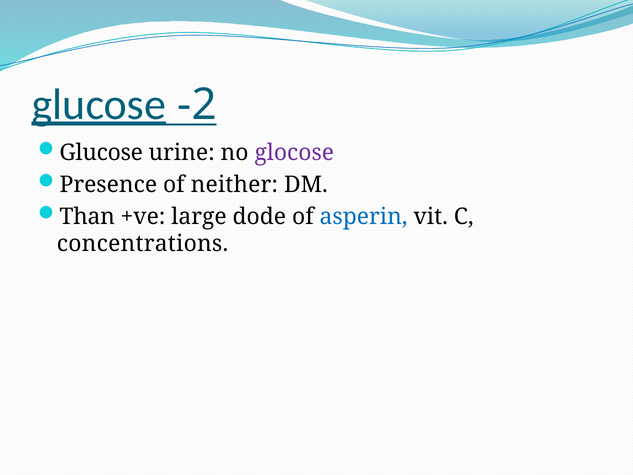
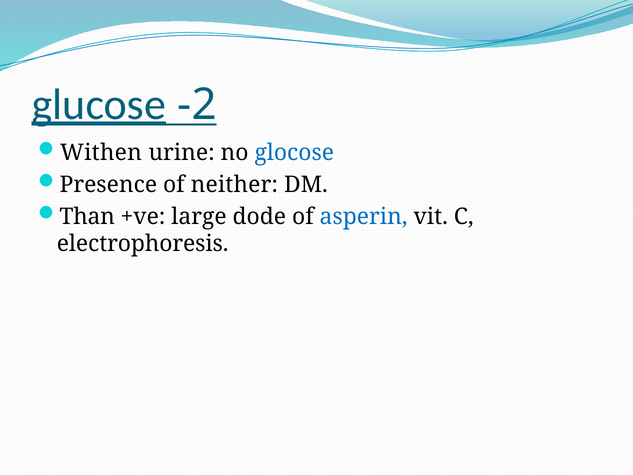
Glucose at (101, 152): Glucose -> Withen
glocose colour: purple -> blue
concentrations: concentrations -> electrophoresis
